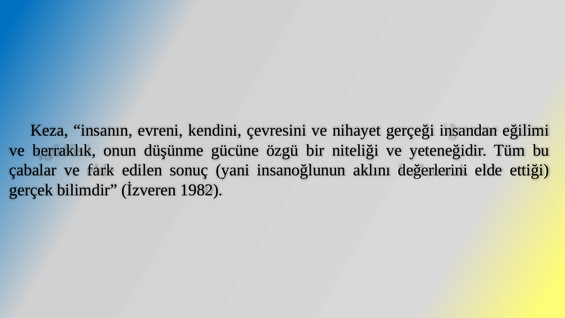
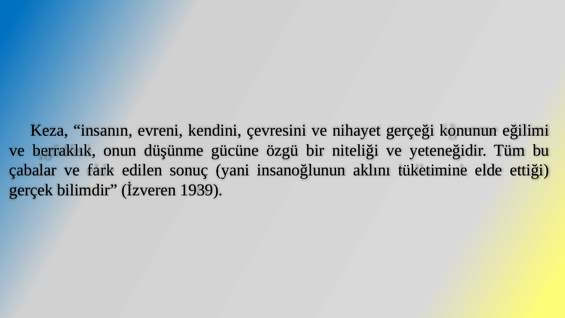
insandan: insandan -> konunun
değerlerini: değerlerini -> tüketimine
1982: 1982 -> 1939
